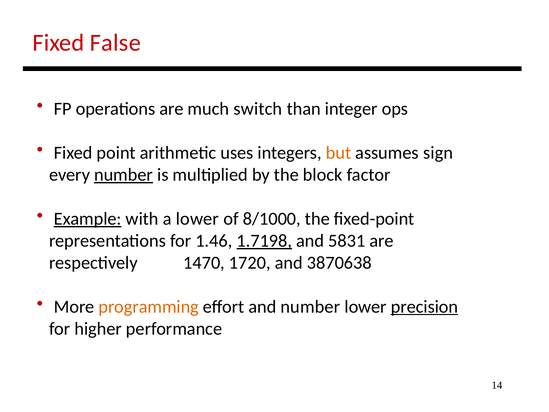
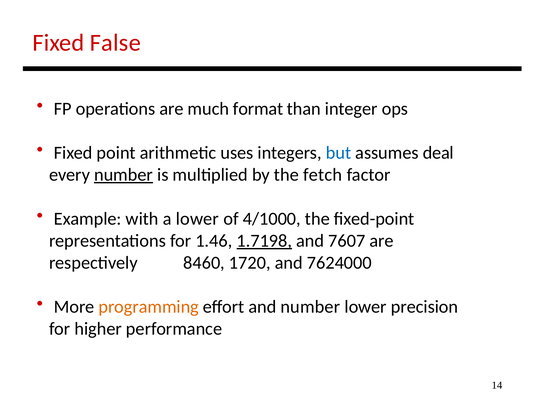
switch: switch -> format
but colour: orange -> blue
sign: sign -> deal
block: block -> fetch
Example underline: present -> none
8/1000: 8/1000 -> 4/1000
5831: 5831 -> 7607
1470: 1470 -> 8460
3870638: 3870638 -> 7624000
precision underline: present -> none
